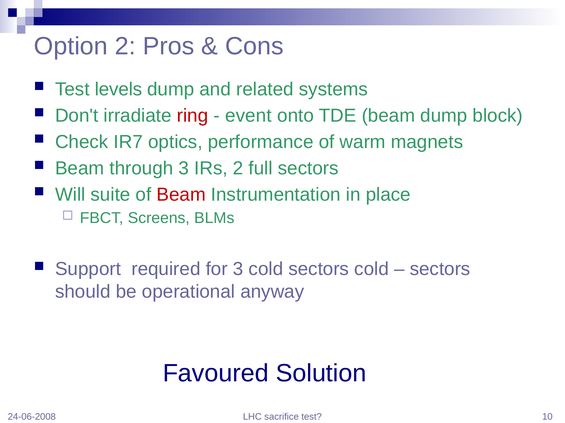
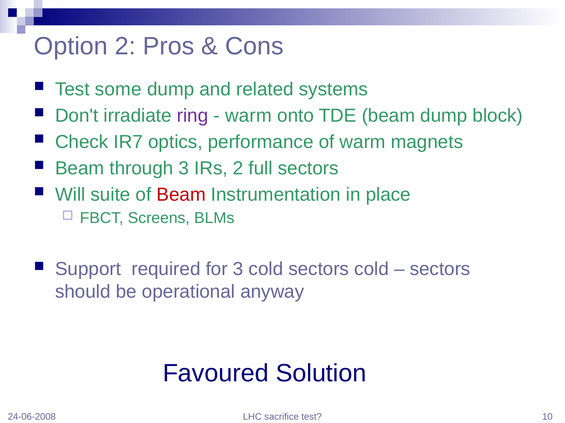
levels: levels -> some
ring colour: red -> purple
event at (248, 116): event -> warm
